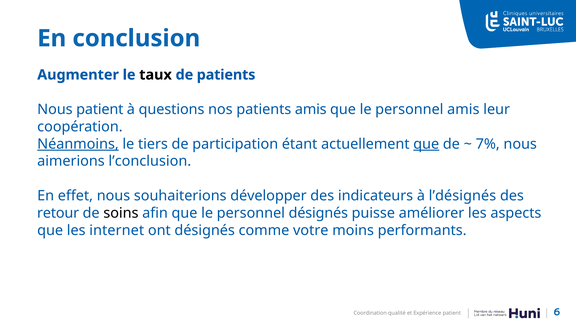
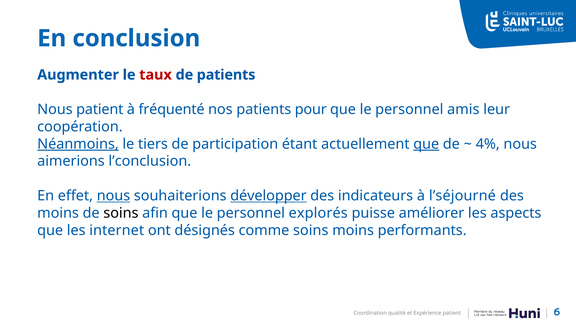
taux colour: black -> red
questions: questions -> fréquenté
patients amis: amis -> pour
7%: 7% -> 4%
nous at (113, 196) underline: none -> present
développer underline: none -> present
l’désignés: l’désignés -> l’séjourné
retour at (58, 213): retour -> moins
personnel désignés: désignés -> explorés
comme votre: votre -> soins
